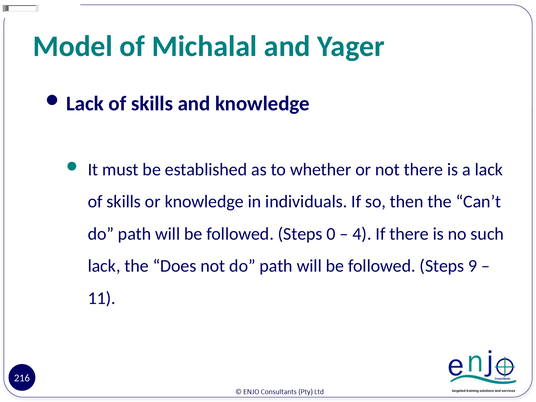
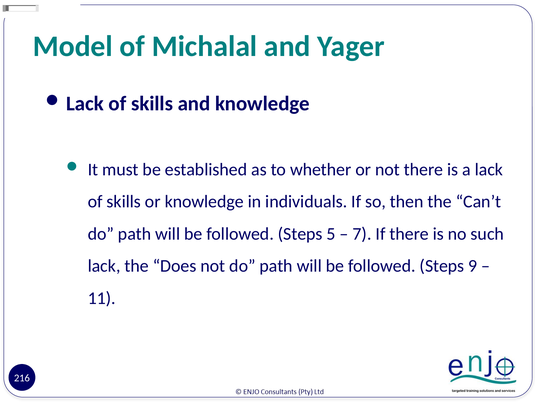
0: 0 -> 5
4: 4 -> 7
